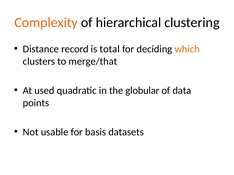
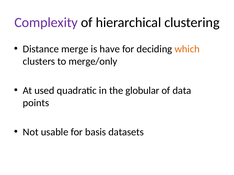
Complexity colour: orange -> purple
record: record -> merge
total: total -> have
merge/that: merge/that -> merge/only
